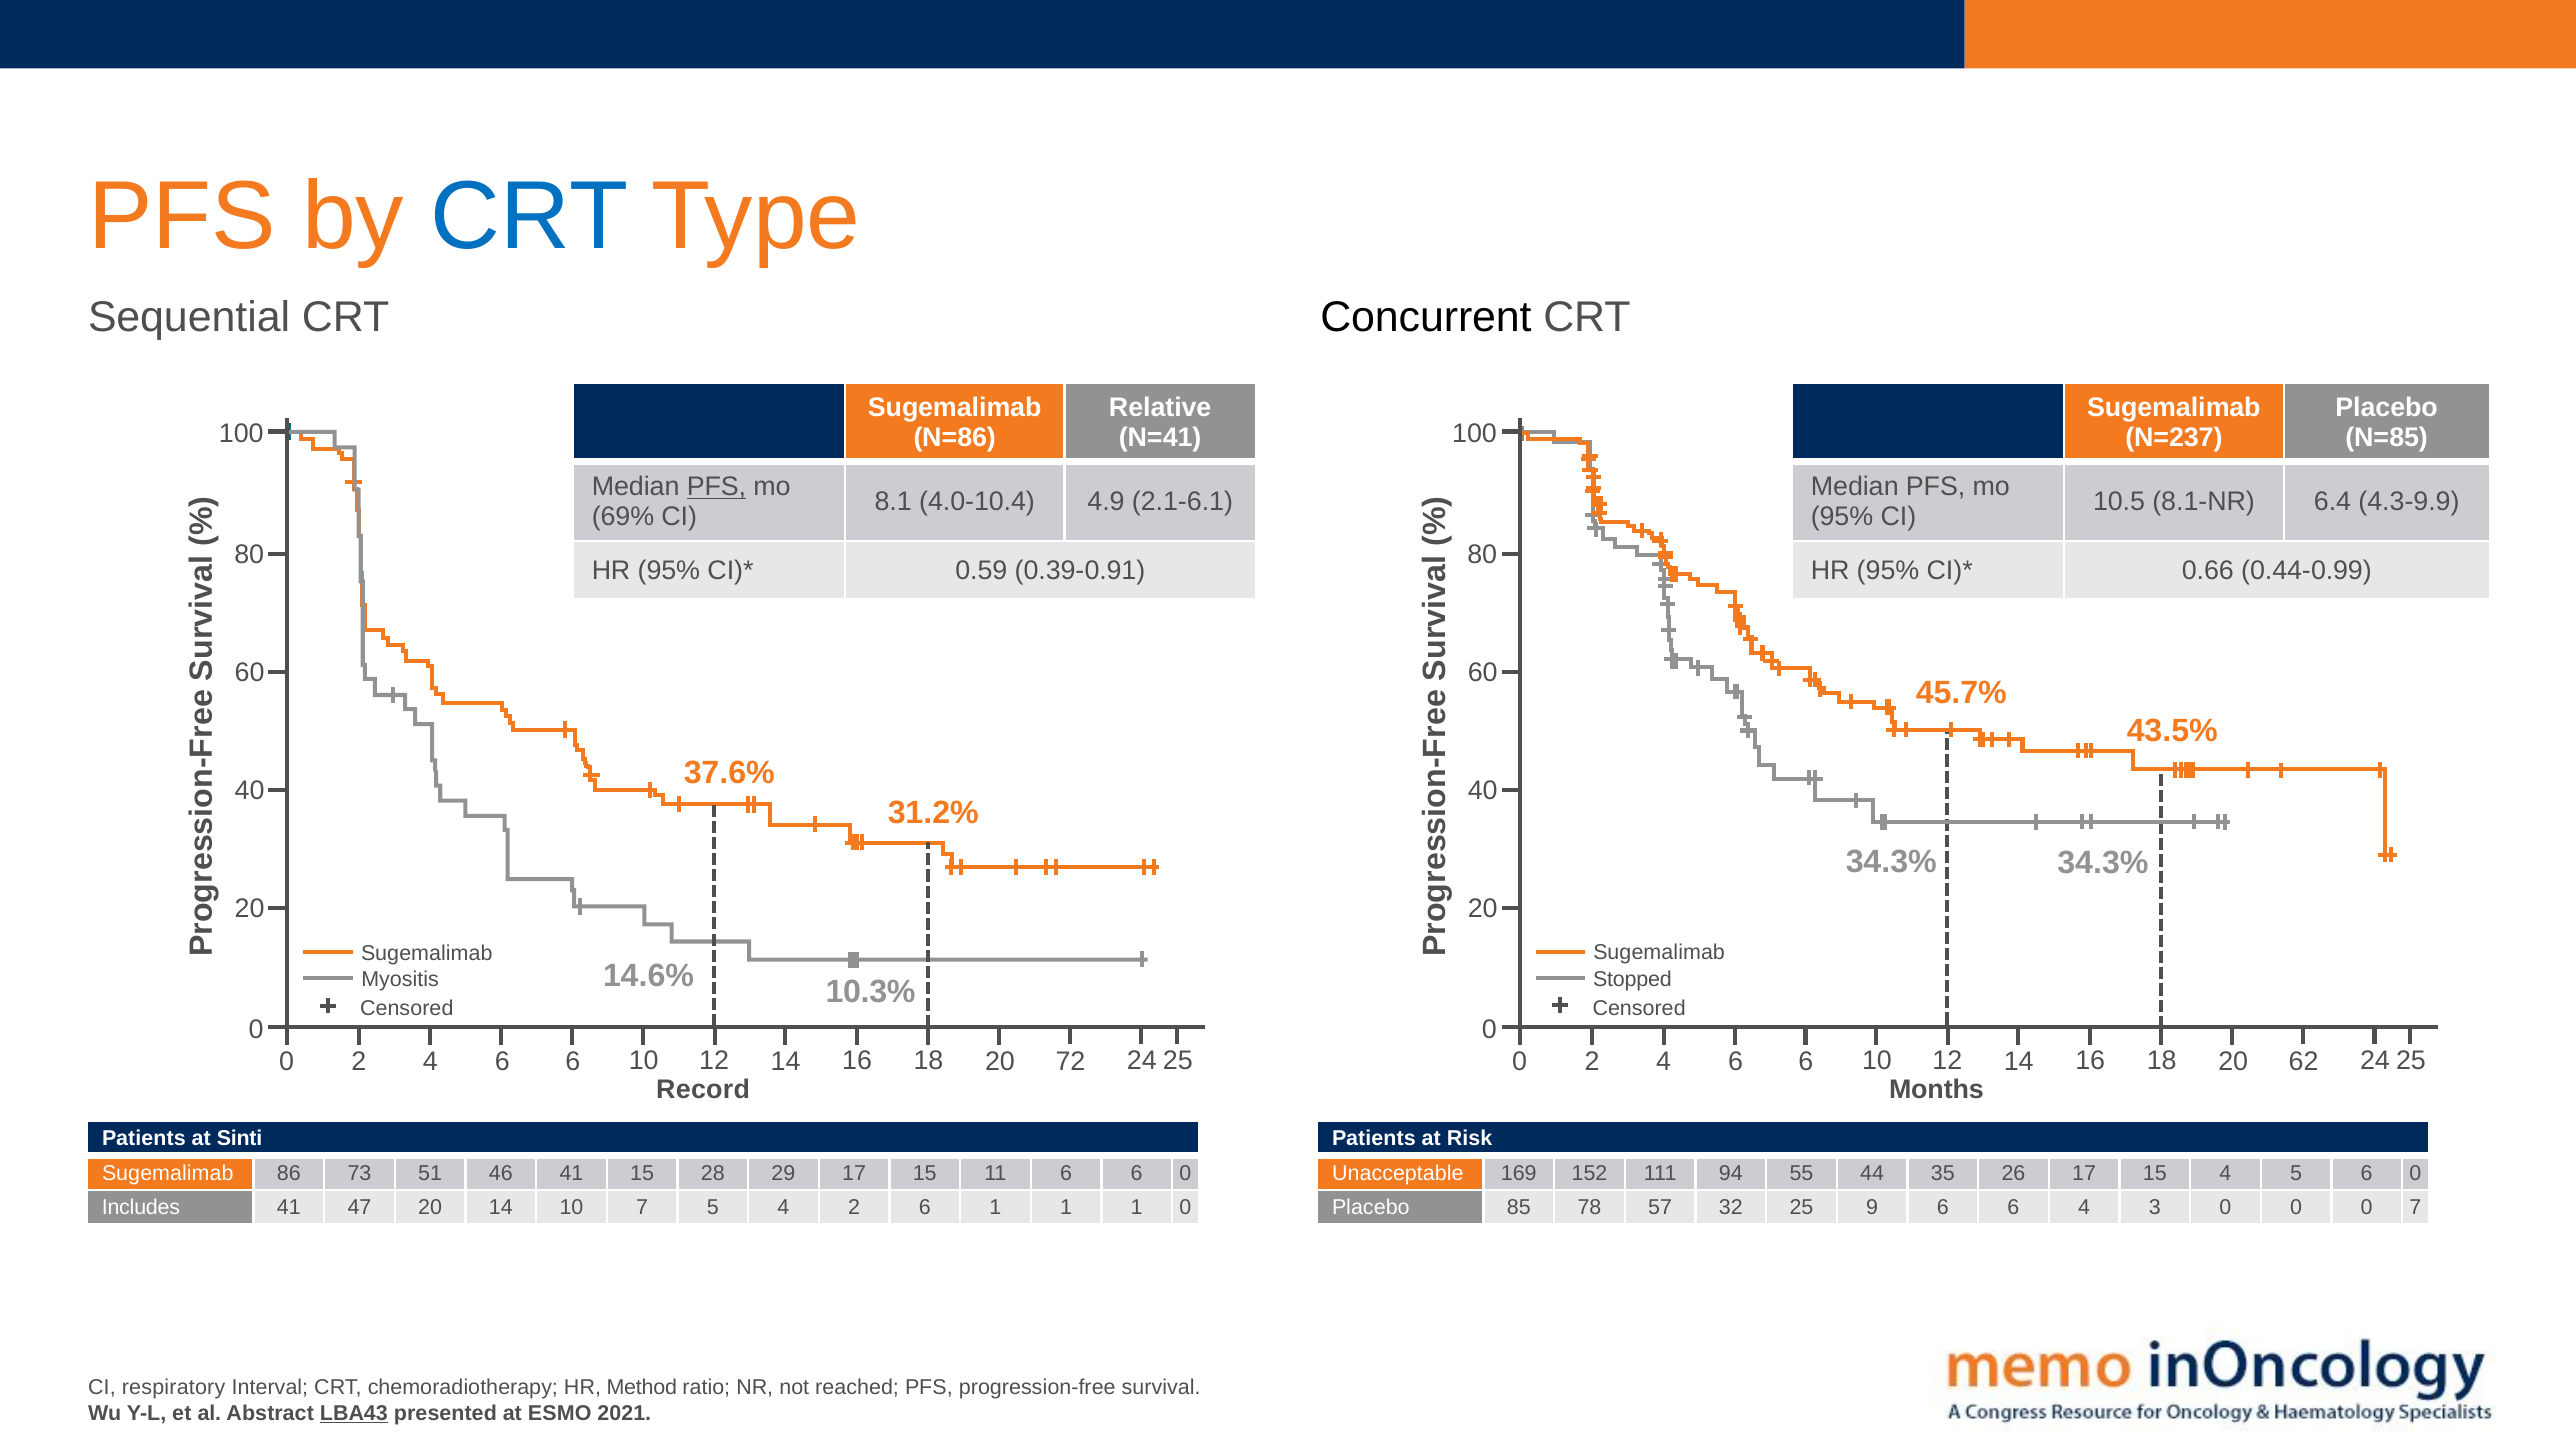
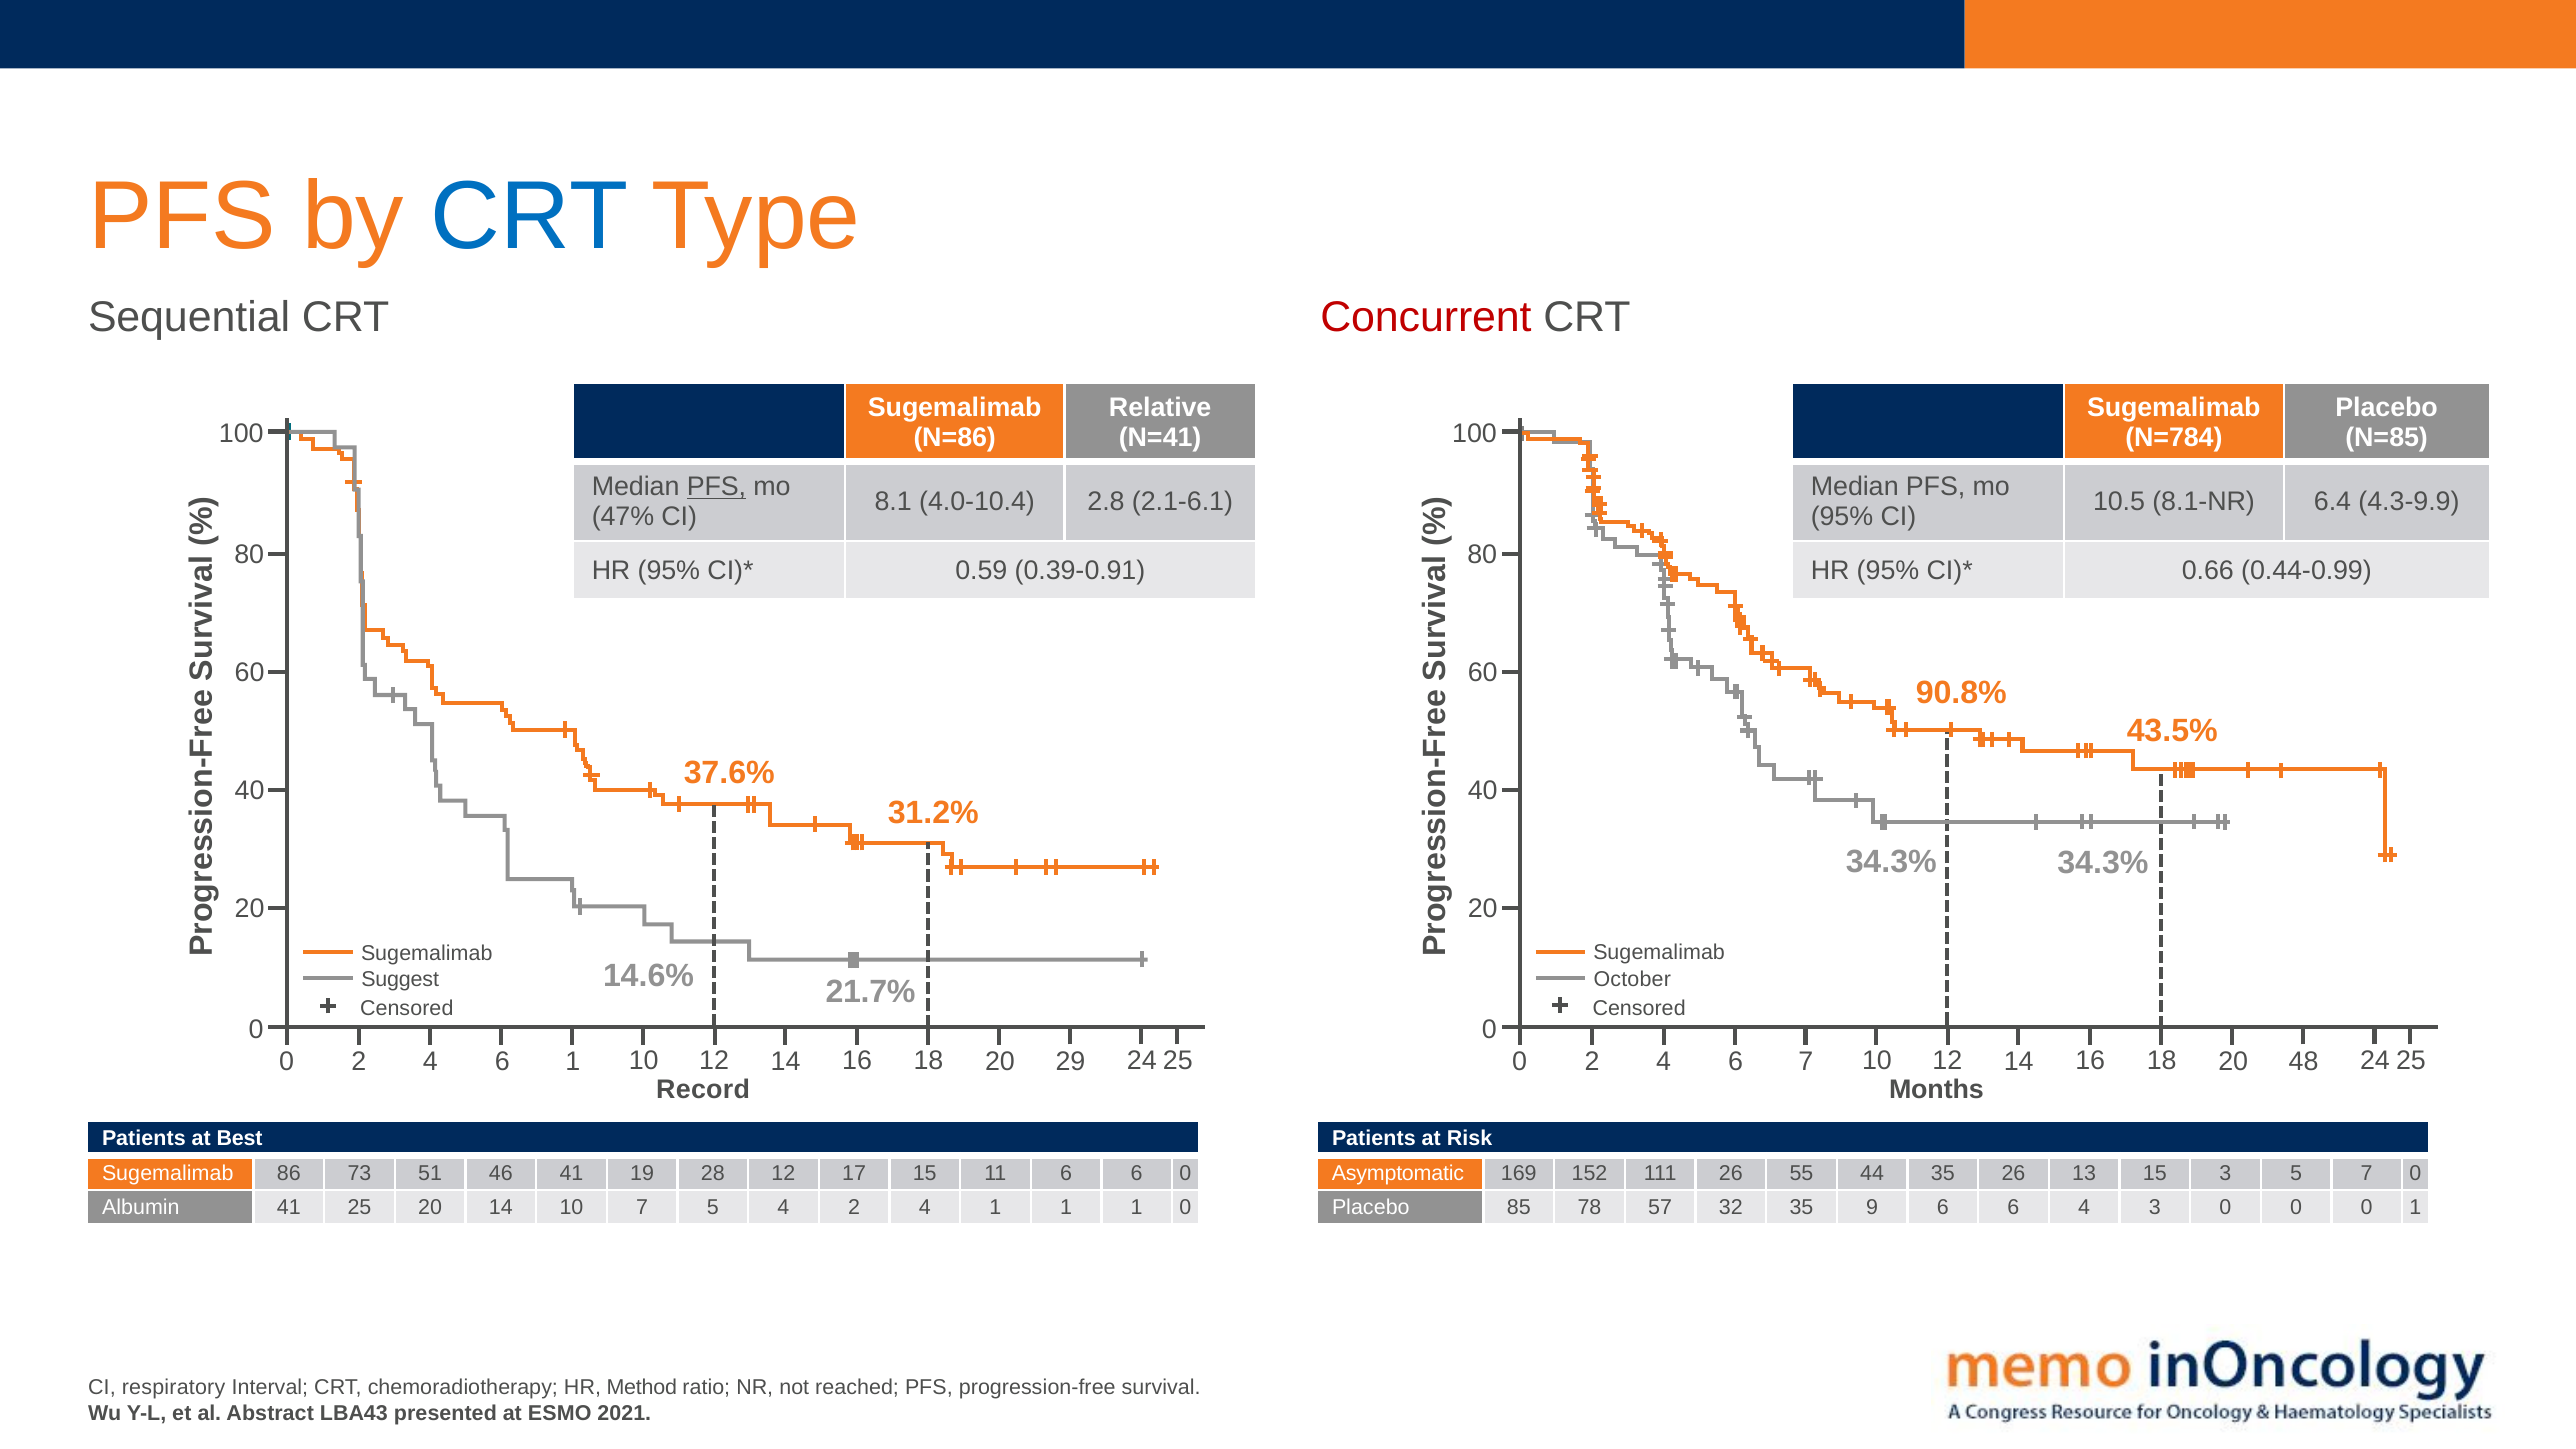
Concurrent colour: black -> red
N=237: N=237 -> N=784
4.9: 4.9 -> 2.8
69%: 69% -> 47%
45.7%: 45.7% -> 90.8%
10.3%: 10.3% -> 21.7%
Stopped: Stopped -> October
Myositis: Myositis -> Suggest
6 at (573, 1061): 6 -> 1
72: 72 -> 29
6 at (1806, 1061): 6 -> 7
62: 62 -> 48
Sinti: Sinti -> Best
41 15: 15 -> 19
28 29: 29 -> 12
Unacceptable: Unacceptable -> Asymptomatic
111 94: 94 -> 26
26 17: 17 -> 13
15 4: 4 -> 3
5 6: 6 -> 7
Includes: Includes -> Albumin
47: 47 -> 25
4 2 6: 6 -> 4
32 25: 25 -> 35
0 7: 7 -> 1
LBA43 underline: present -> none
